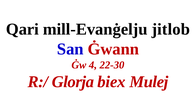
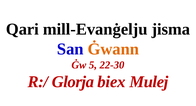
jitlob: jitlob -> jisma
Ġwann colour: red -> orange
4: 4 -> 5
